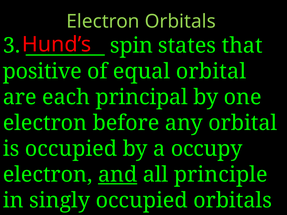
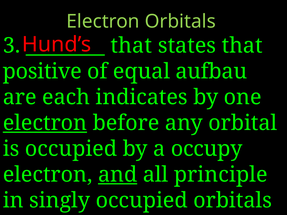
spin at (131, 46): spin -> that
equal orbital: orbital -> aufbau
principal: principal -> indicates
electron at (45, 123) underline: none -> present
